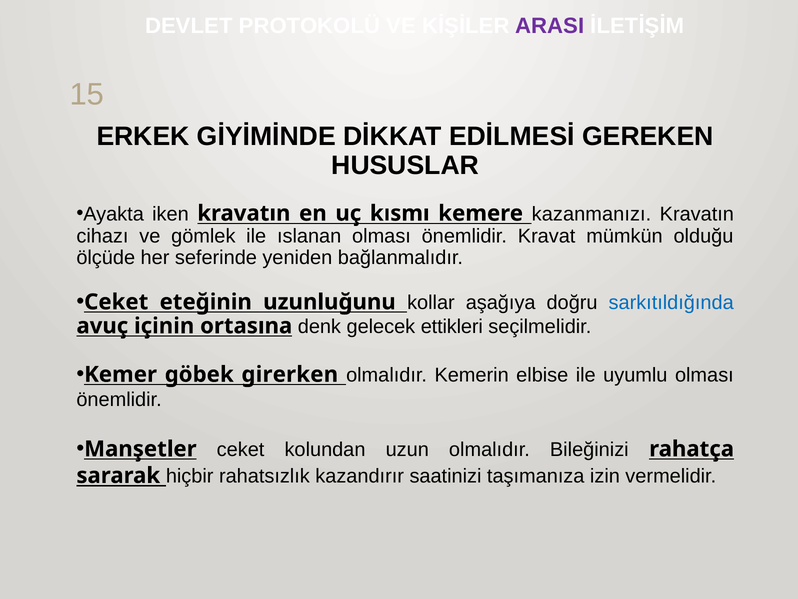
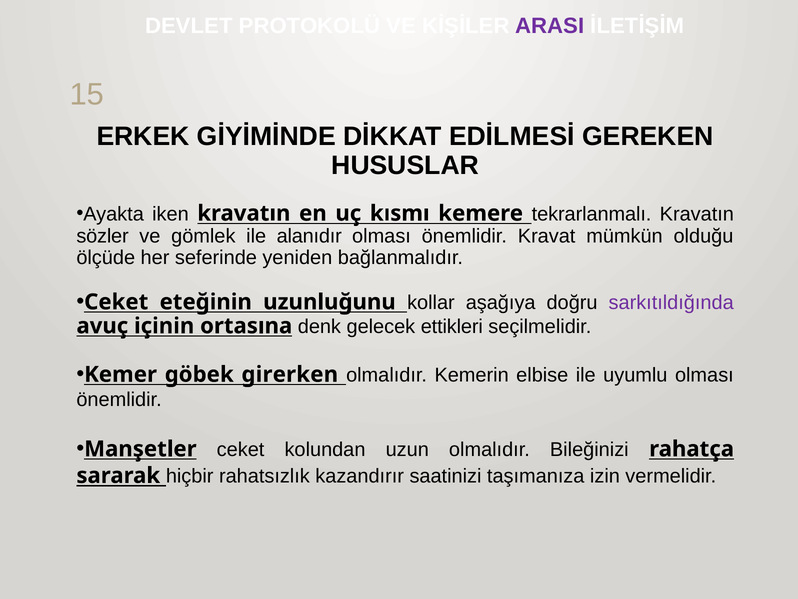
kazanmanızı: kazanmanızı -> tekrarlanmalı
cihazı: cihazı -> sözler
ıslanan: ıslanan -> alanıdır
sarkıtıldığında colour: blue -> purple
